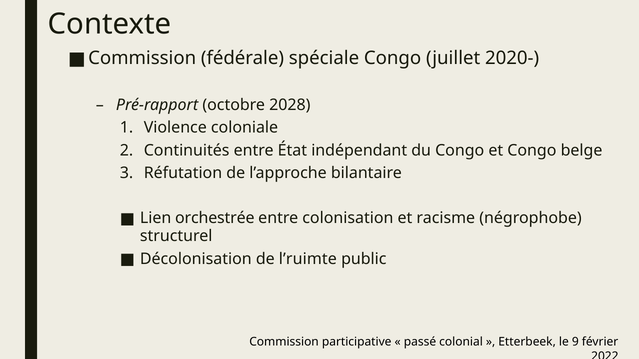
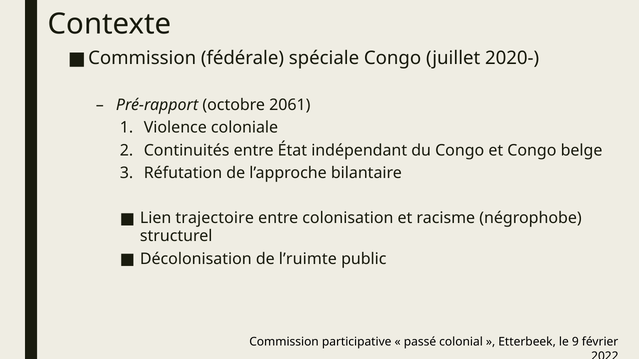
2028: 2028 -> 2061
orchestrée: orchestrée -> trajectoire
